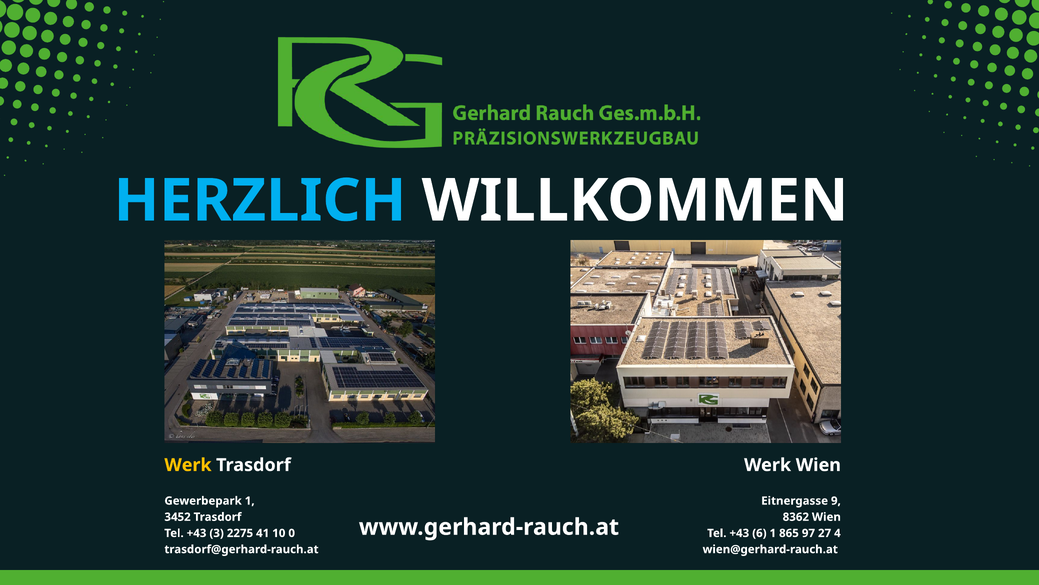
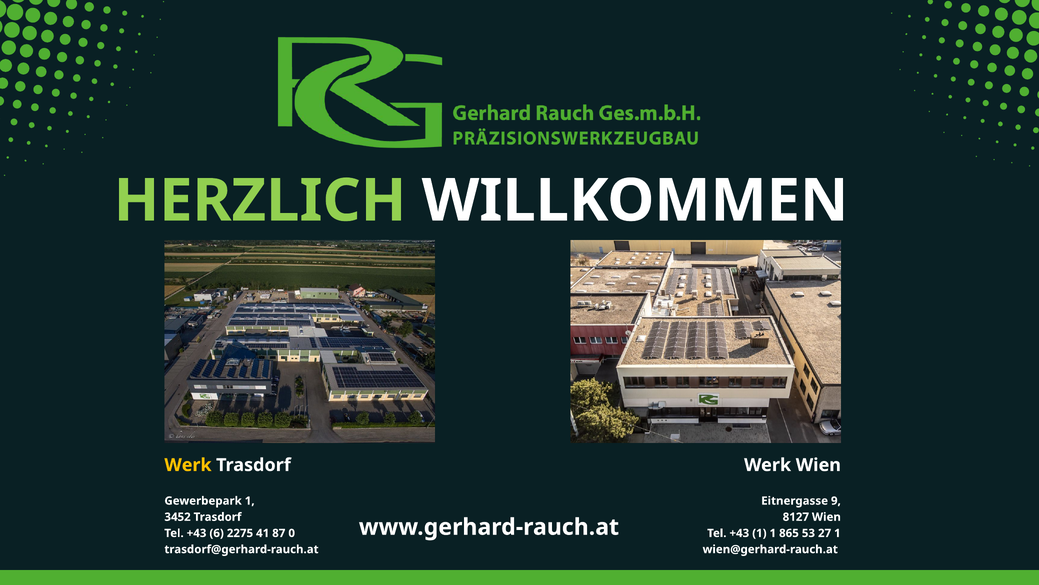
HERZLICH colour: light blue -> light green
8362: 8362 -> 8127
3: 3 -> 6
10: 10 -> 87
+43 6: 6 -> 1
97: 97 -> 53
27 4: 4 -> 1
